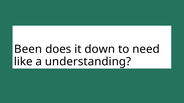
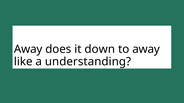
Been at (28, 49): Been -> Away
to need: need -> away
